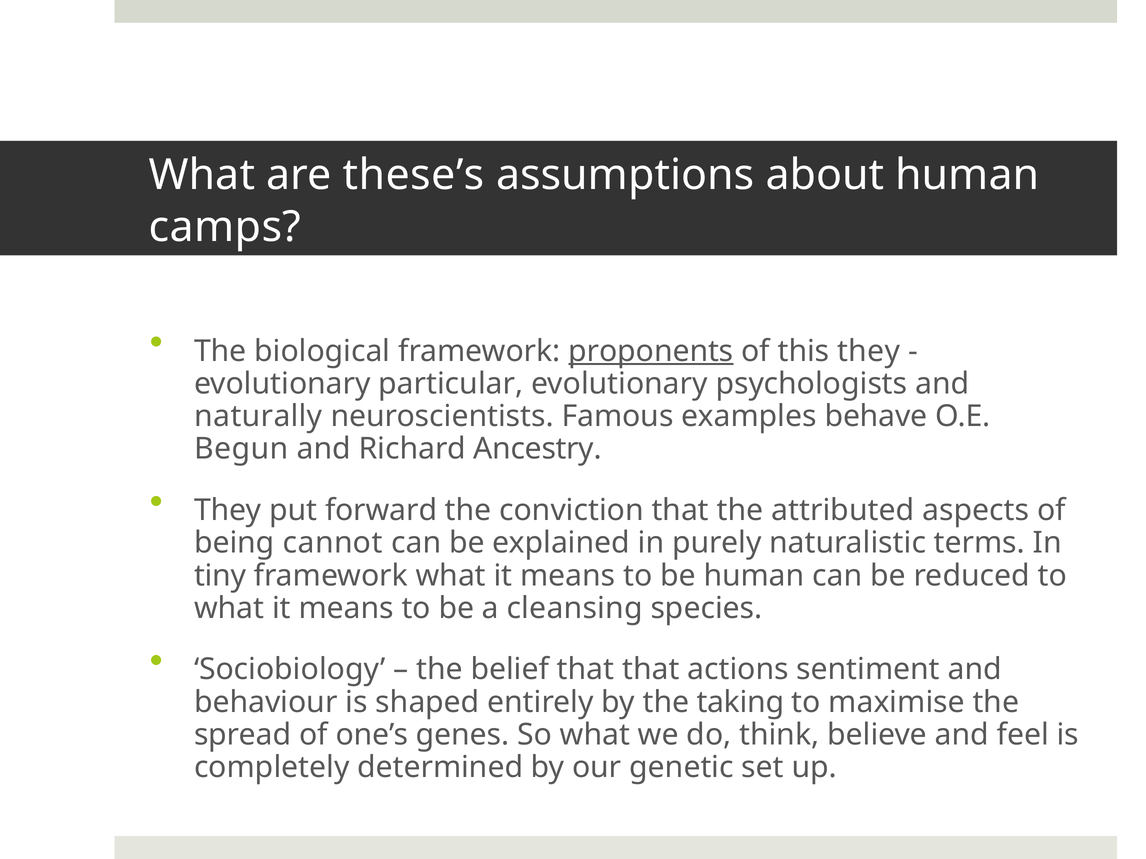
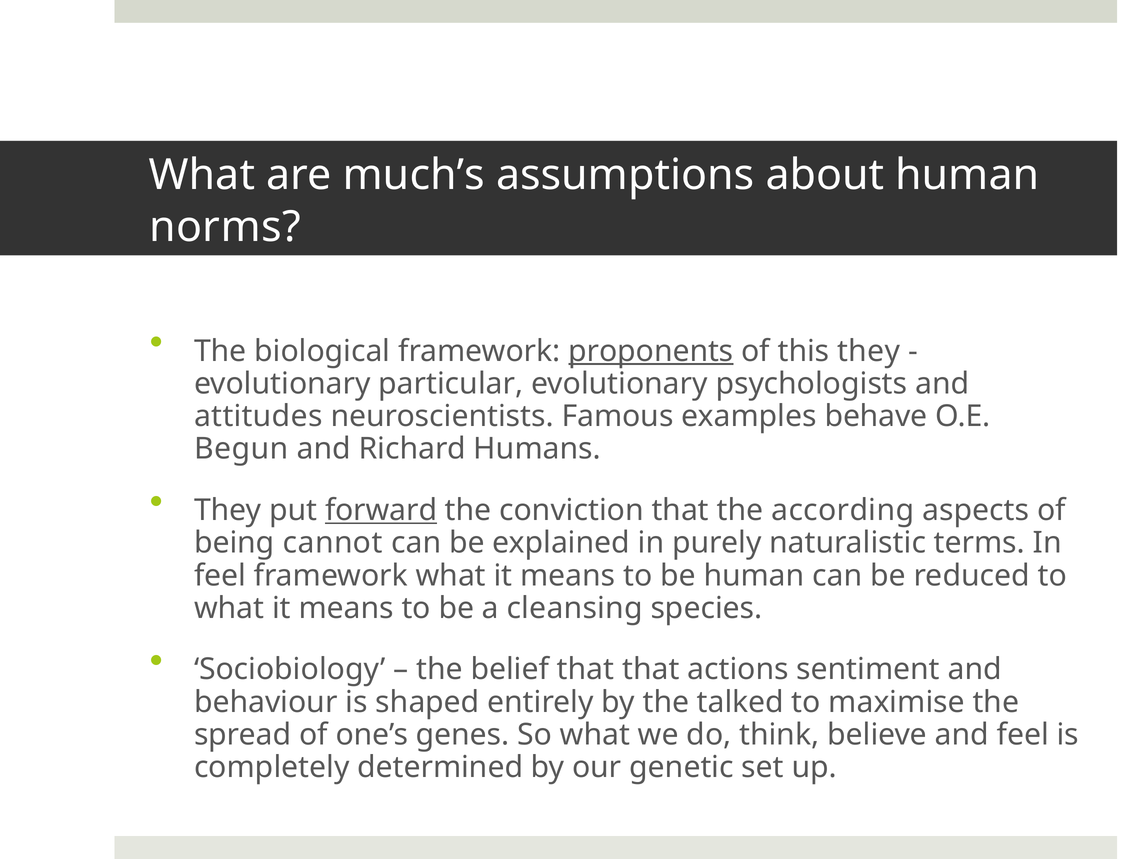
these’s: these’s -> much’s
camps: camps -> norms
naturally: naturally -> attitudes
Ancestry: Ancestry -> Humans
forward underline: none -> present
attributed: attributed -> according
tiny at (220, 576): tiny -> feel
taking: taking -> talked
